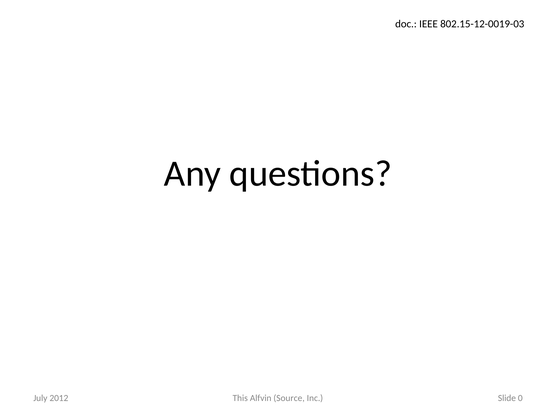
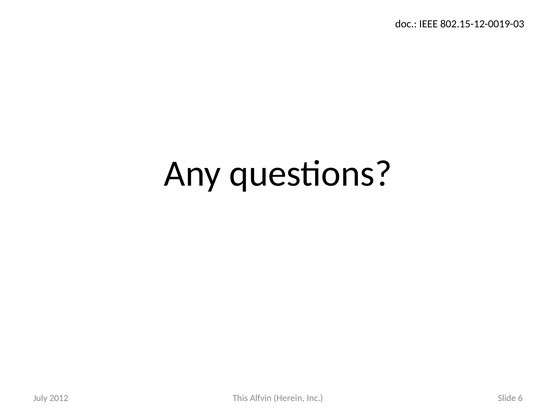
Source: Source -> Herein
0: 0 -> 6
